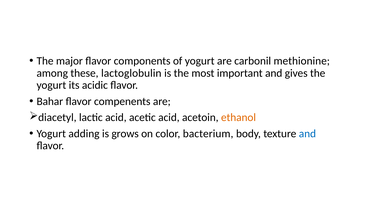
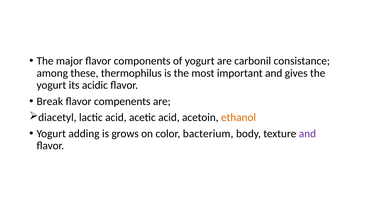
methionine: methionine -> consistance
lactoglobulin: lactoglobulin -> thermophilus
Bahar: Bahar -> Break
and at (307, 133) colour: blue -> purple
